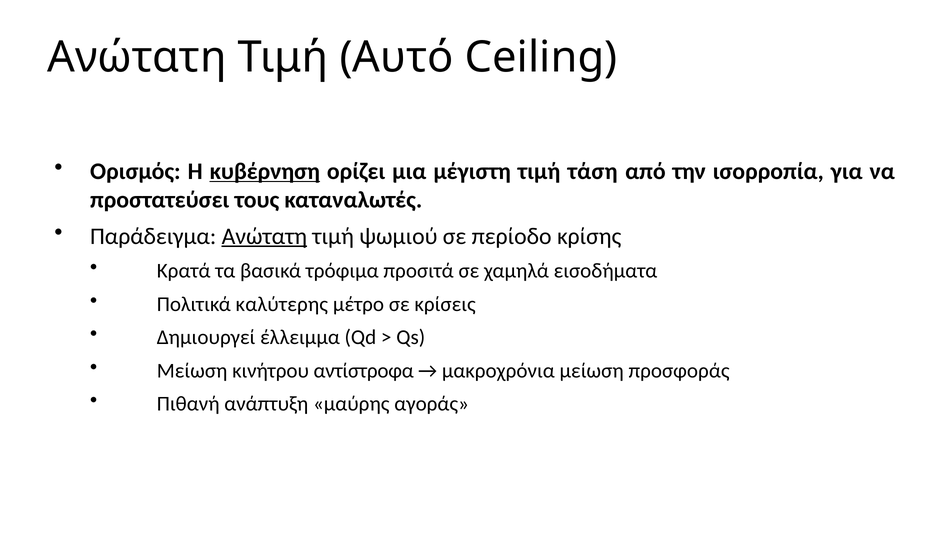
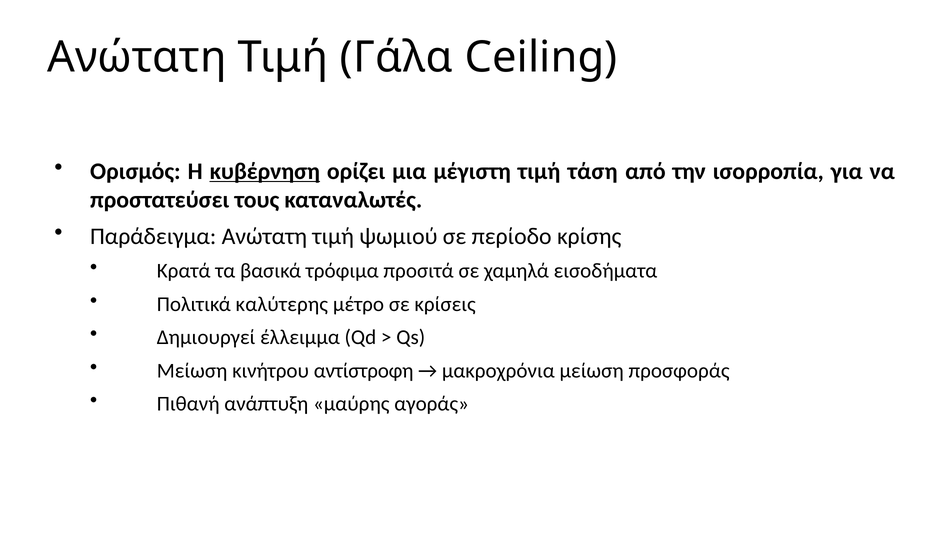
Αυτό: Αυτό -> Γάλα
Ανώτατη at (264, 236) underline: present -> none
αντίστροφα: αντίστροφα -> αντίστροφη
